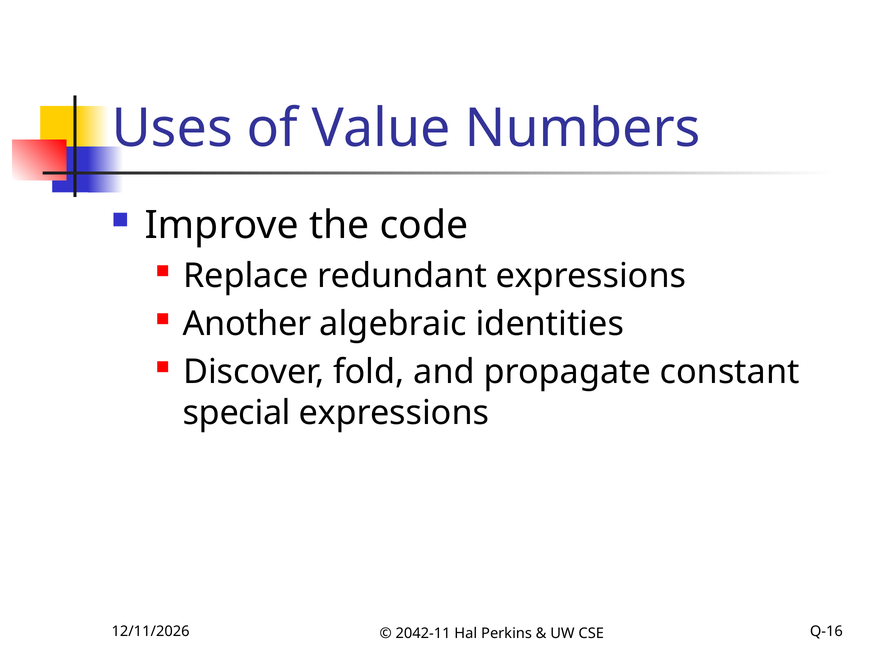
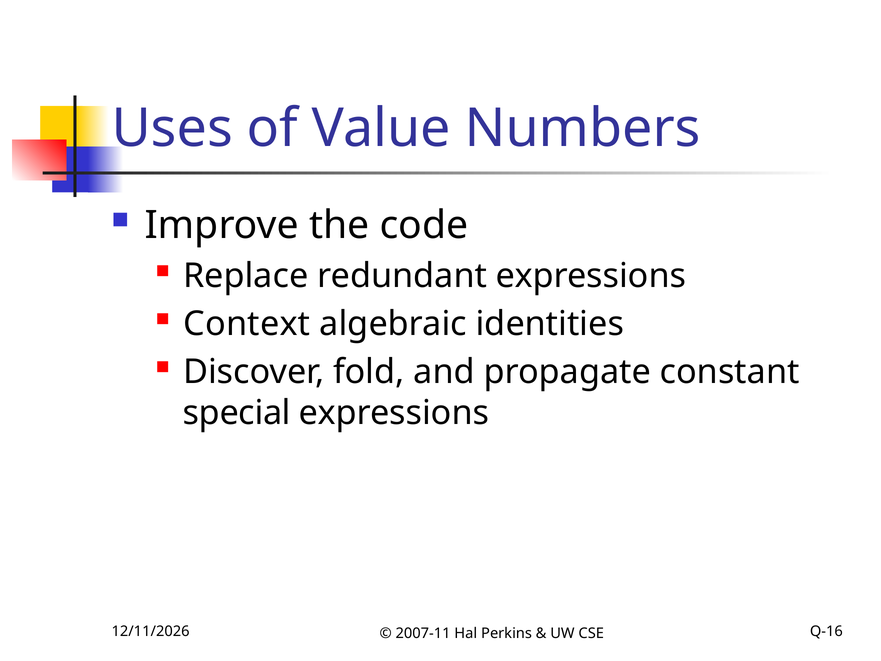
Another: Another -> Context
2042-11: 2042-11 -> 2007-11
